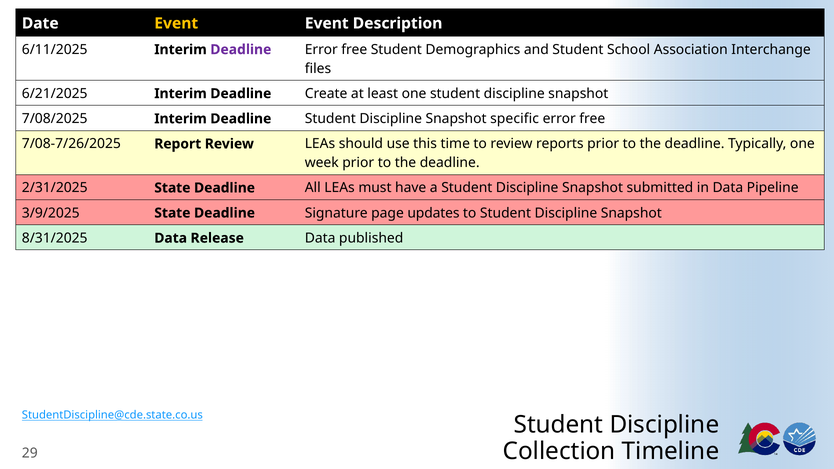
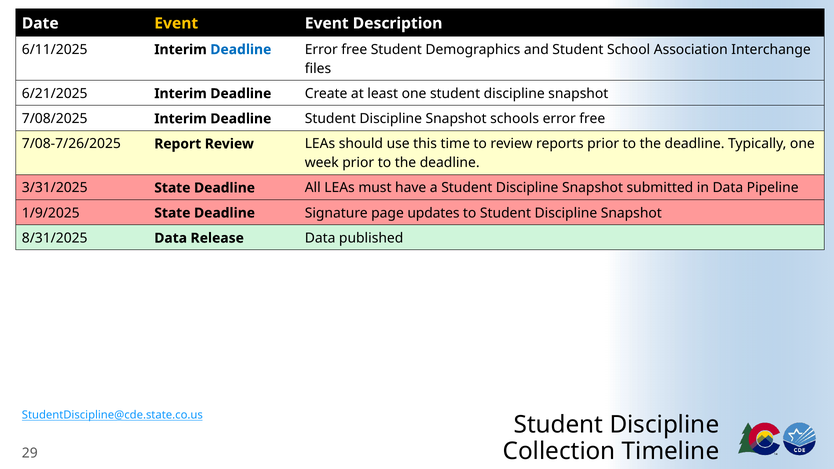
Deadline at (241, 50) colour: purple -> blue
specific: specific -> schools
2/31/2025: 2/31/2025 -> 3/31/2025
3/9/2025: 3/9/2025 -> 1/9/2025
